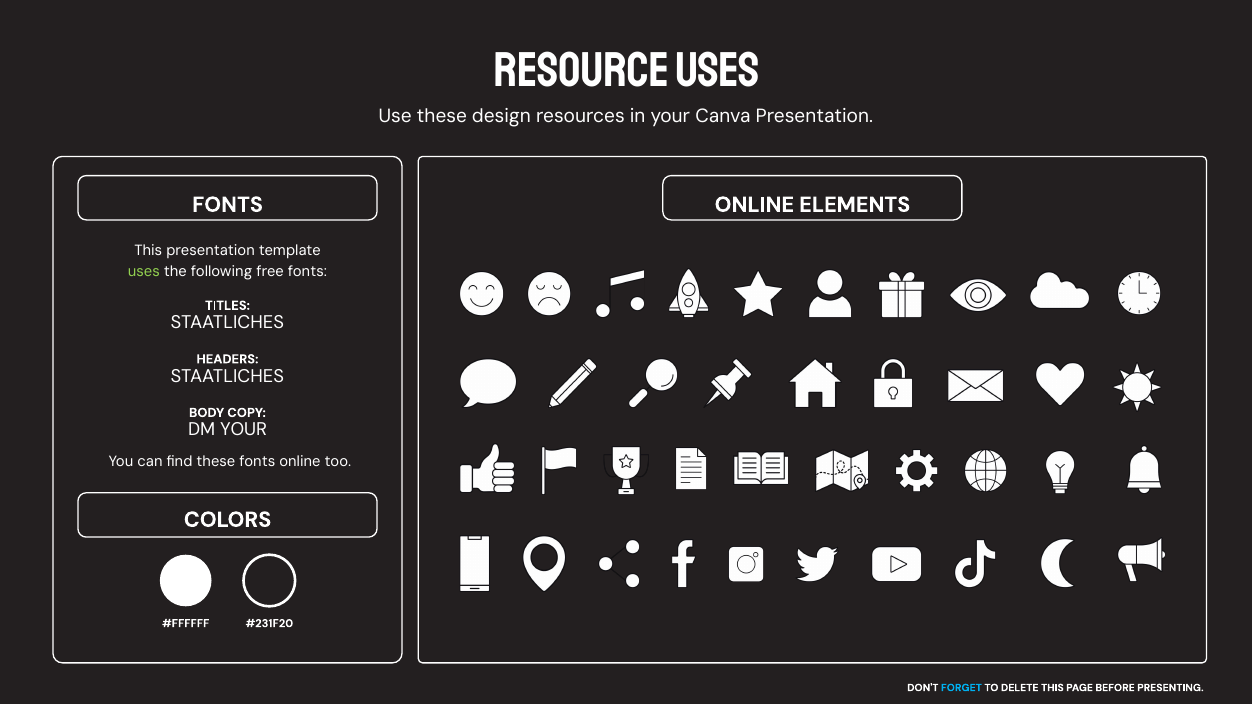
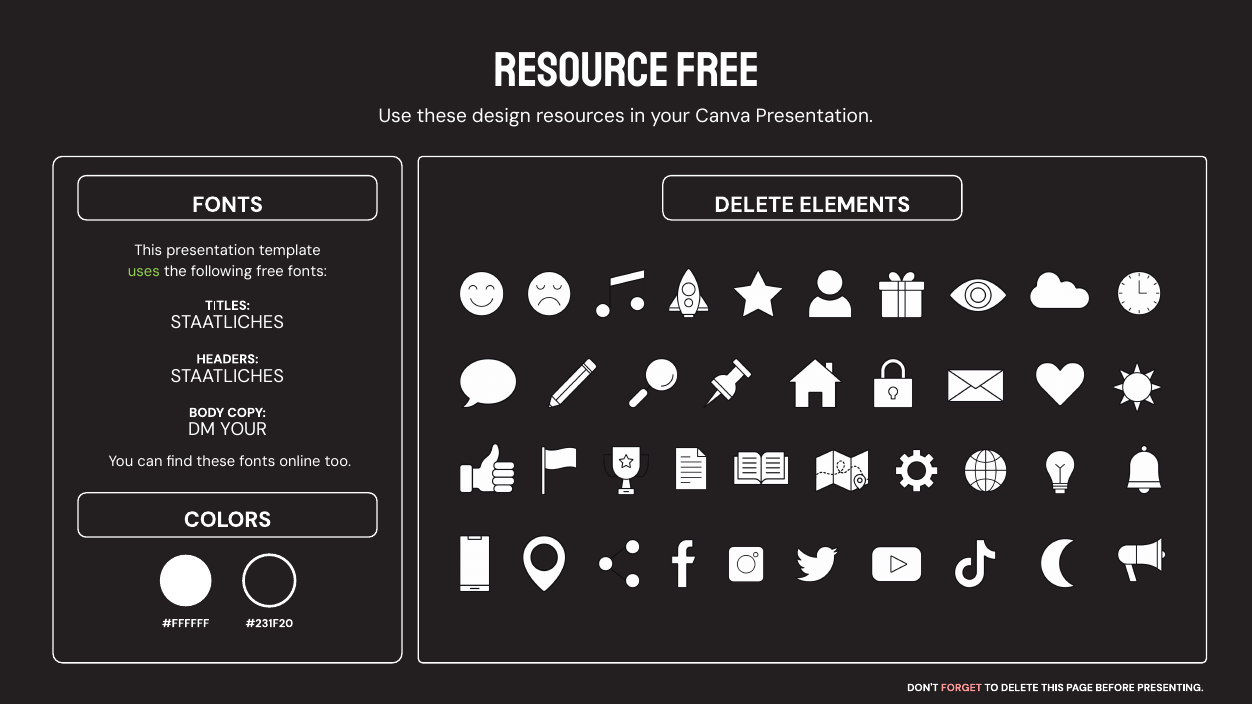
Resource Uses: Uses -> Free
ONLINE at (754, 205): ONLINE -> DELETE
FORGET colour: light blue -> pink
